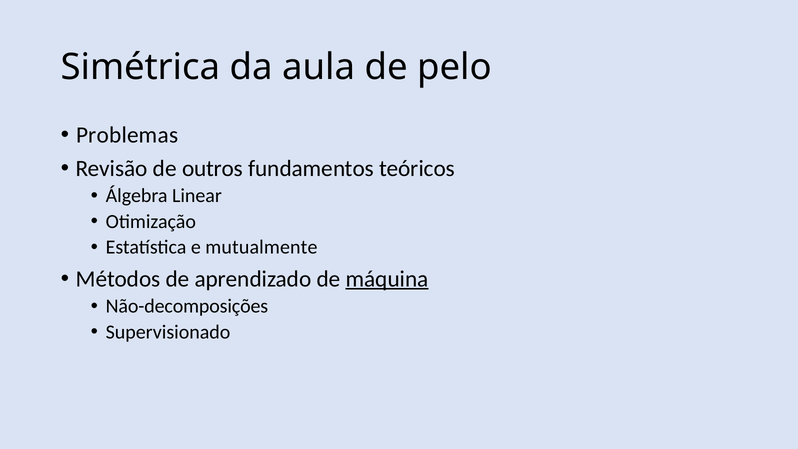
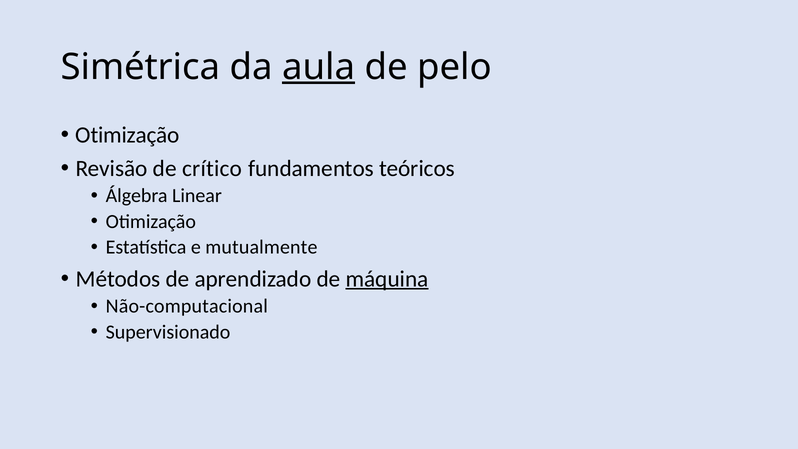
aula underline: none -> present
Problemas at (127, 135): Problemas -> Otimização
outros: outros -> crítico
Não-decomposições: Não-decomposições -> Não-computacional
